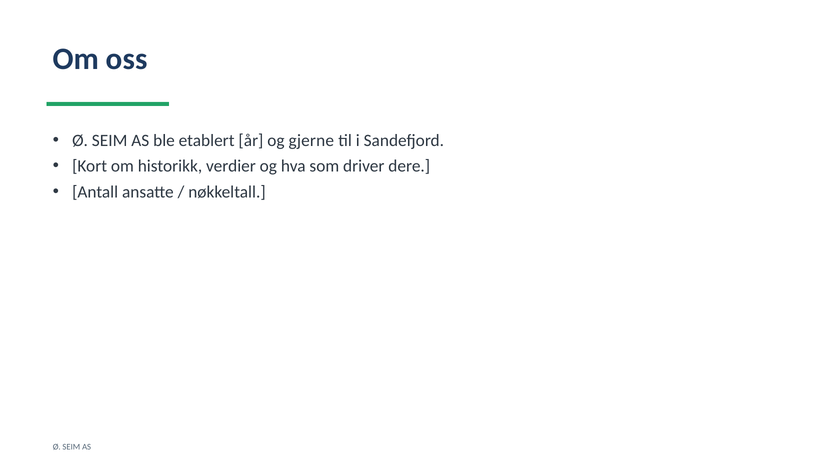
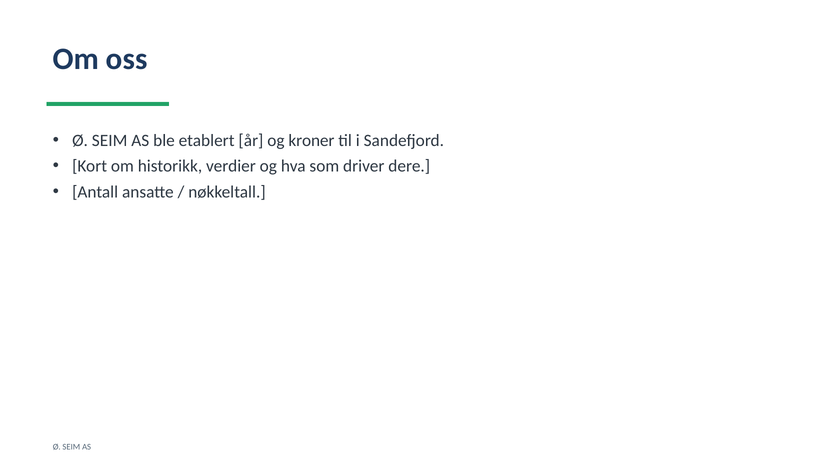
gjerne: gjerne -> kroner
